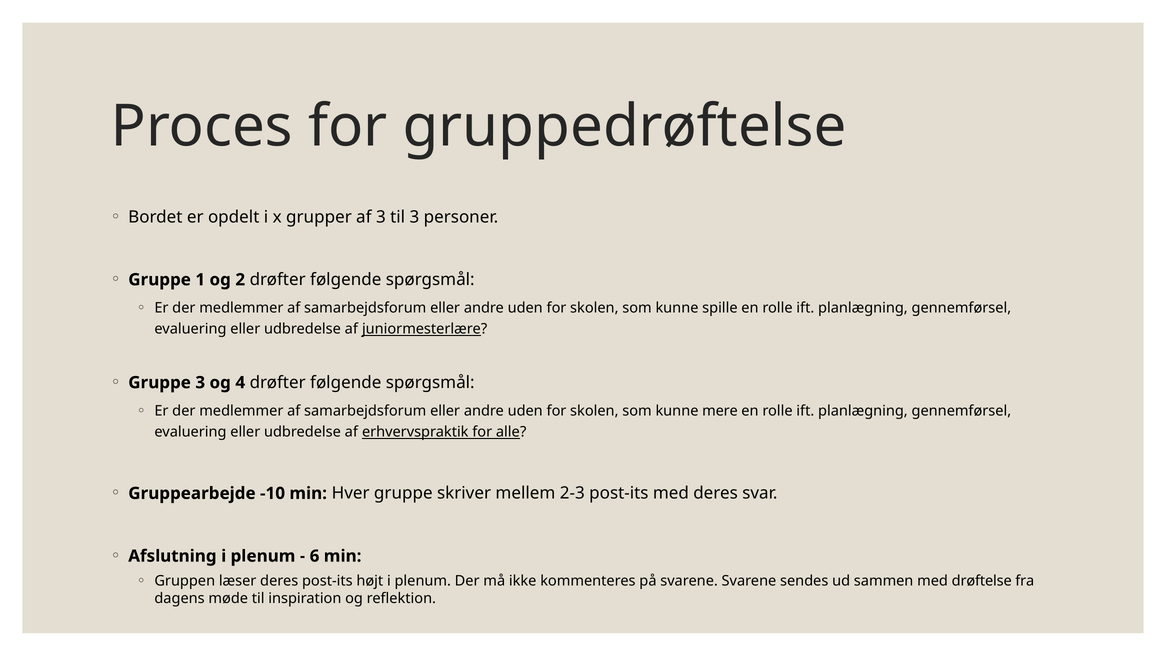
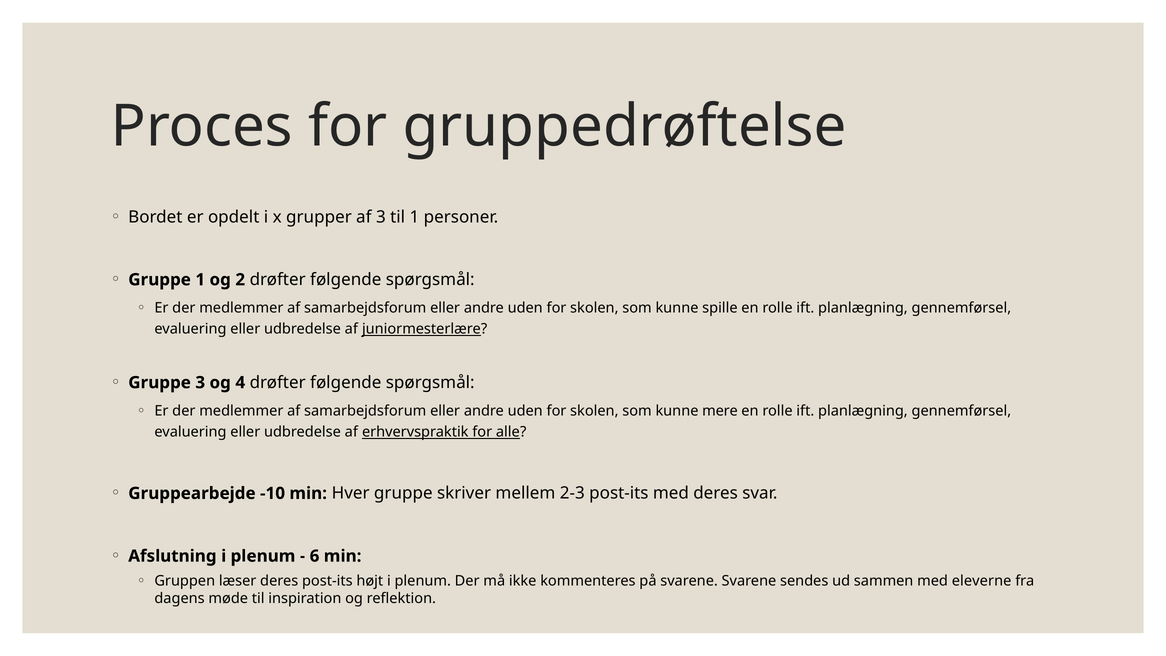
til 3: 3 -> 1
drøftelse: drøftelse -> eleverne
